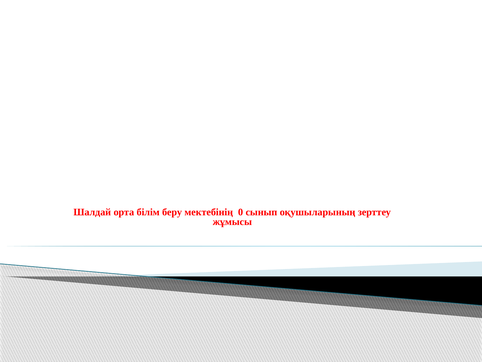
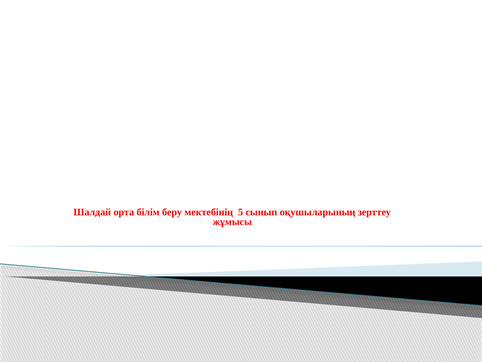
0: 0 -> 5
